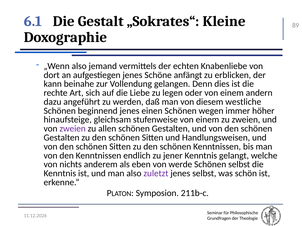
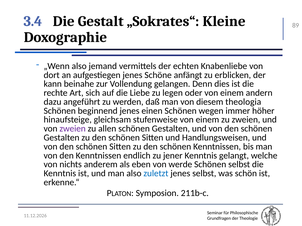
6.1: 6.1 -> 3.4
westliche: westliche -> theologia
zuletzt colour: purple -> blue
